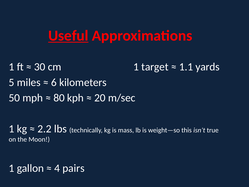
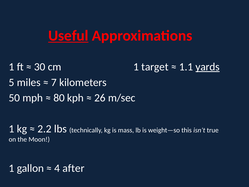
yards underline: none -> present
6: 6 -> 7
20: 20 -> 26
pairs: pairs -> after
